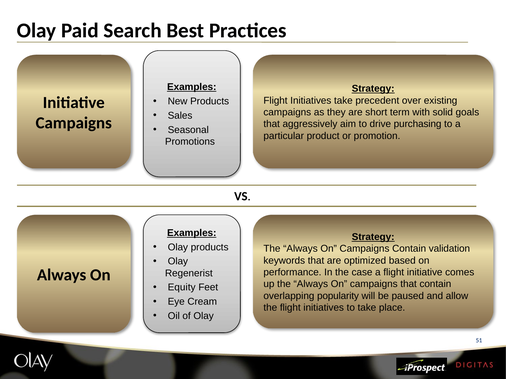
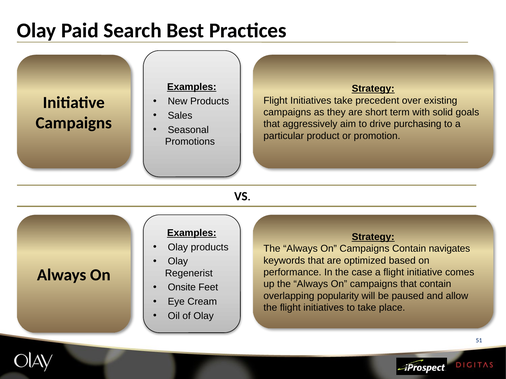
validation: validation -> navigates
Equity: Equity -> Onsite
